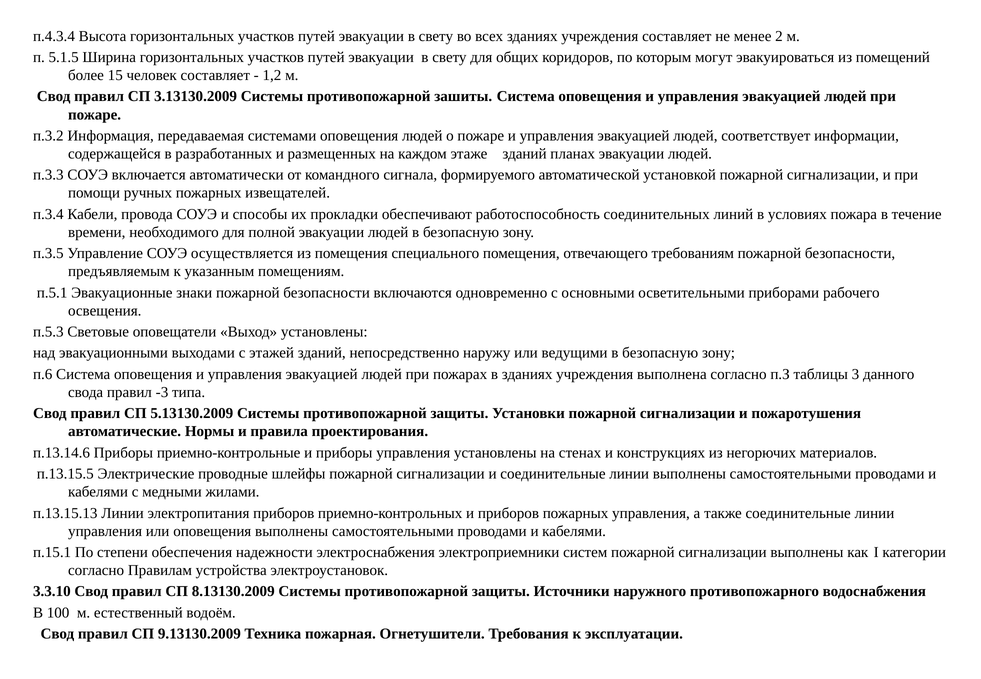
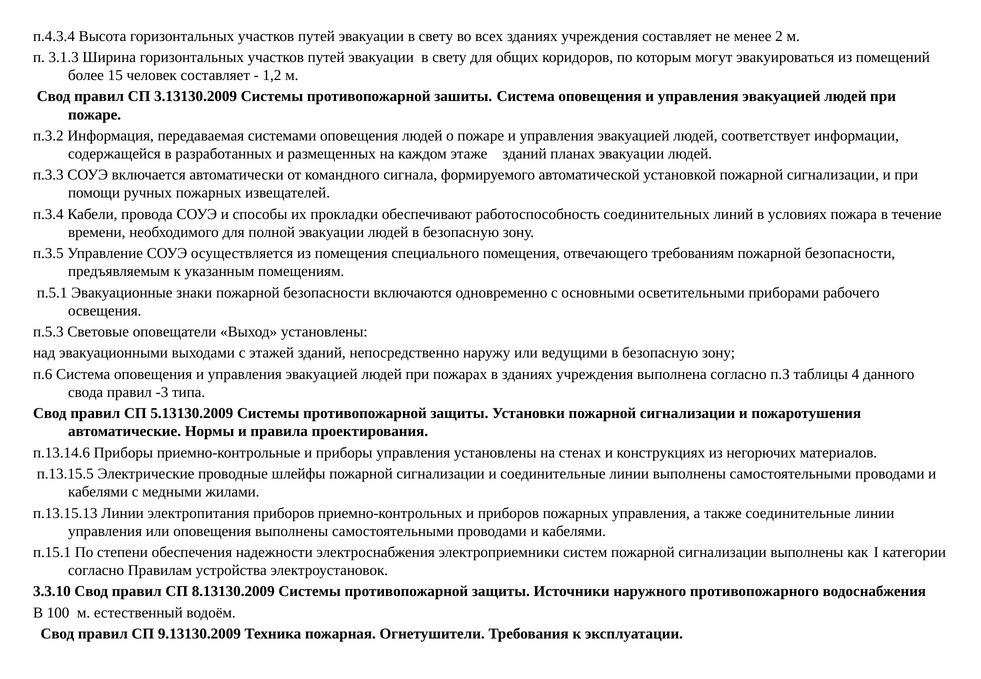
5.1.5: 5.1.5 -> 3.1.3
3: 3 -> 4
